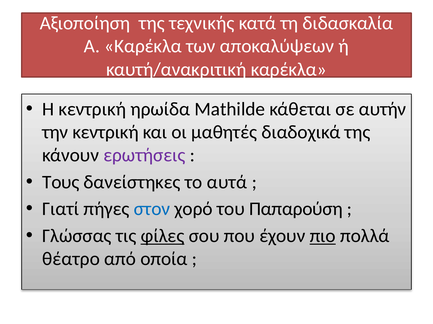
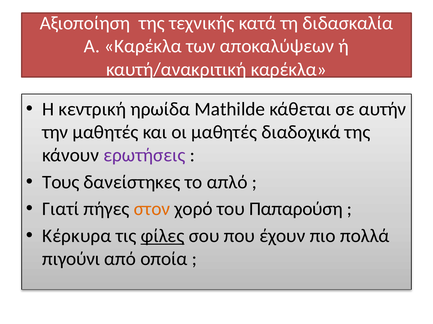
την κεντρική: κεντρική -> μαθητές
αυτά: αυτά -> απλό
στον colour: blue -> orange
Γλώσσας: Γλώσσας -> Κέρκυρα
πιο underline: present -> none
θέατρο: θέατρο -> πιγούνι
